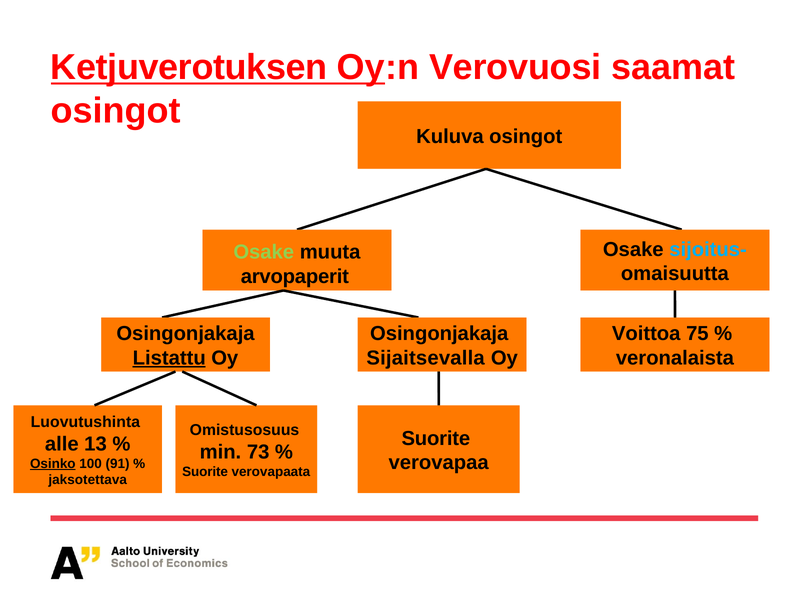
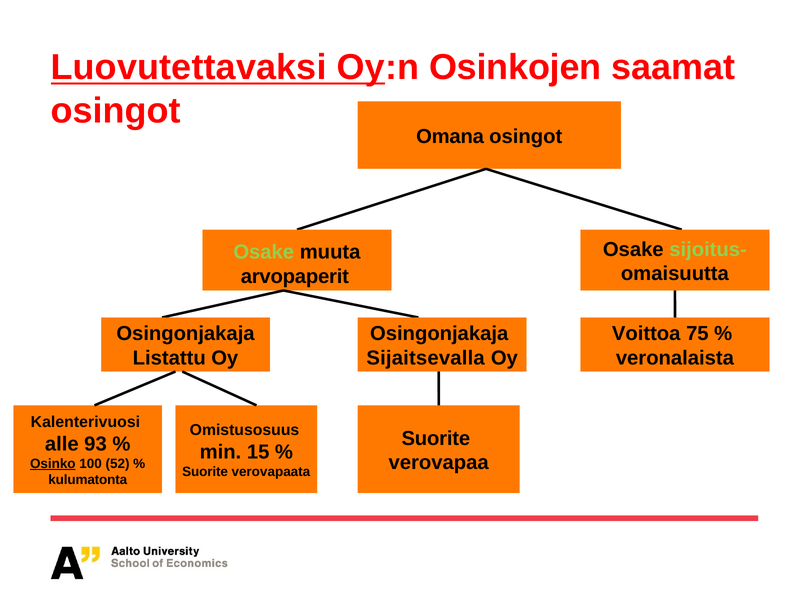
Ketjuverotuksen: Ketjuverotuksen -> Luovutettavaksi
Verovuosi: Verovuosi -> Osinkojen
Kuluva: Kuluva -> Omana
sijoitus- colour: light blue -> light green
Listattu underline: present -> none
Luovutushinta: Luovutushinta -> Kalenterivuosi
13: 13 -> 93
73: 73 -> 15
91: 91 -> 52
jaksotettava: jaksotettava -> kulumatonta
